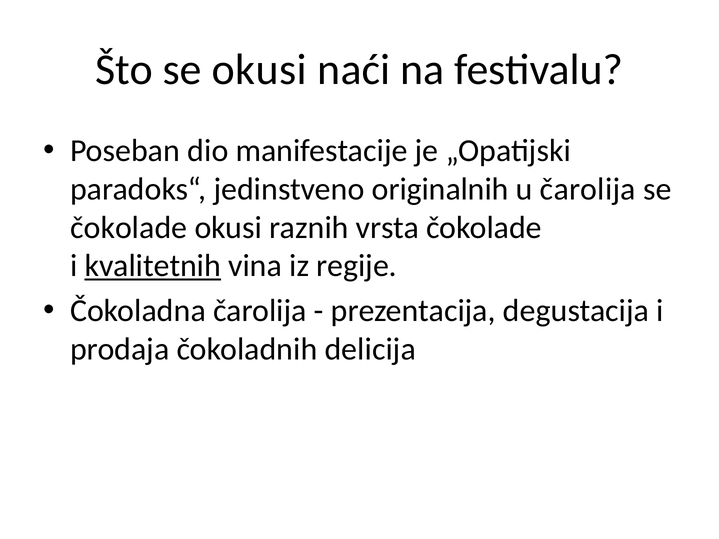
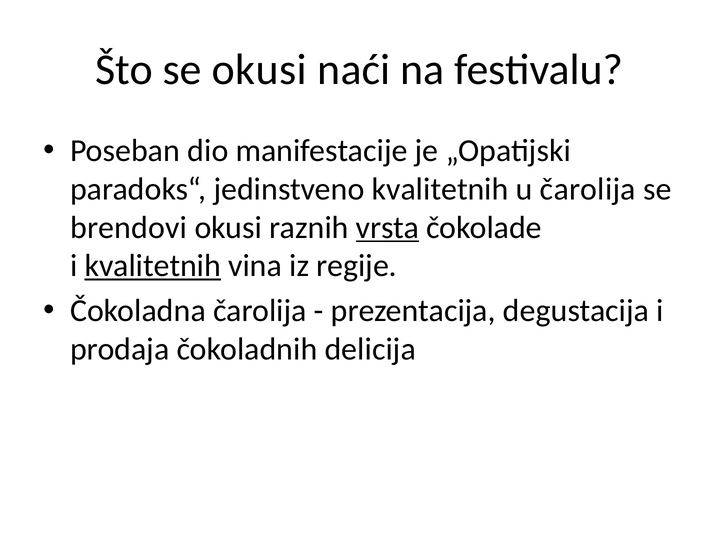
jedinstveno originalnih: originalnih -> kvalitetnih
čokolade at (129, 228): čokolade -> brendovi
vrsta underline: none -> present
